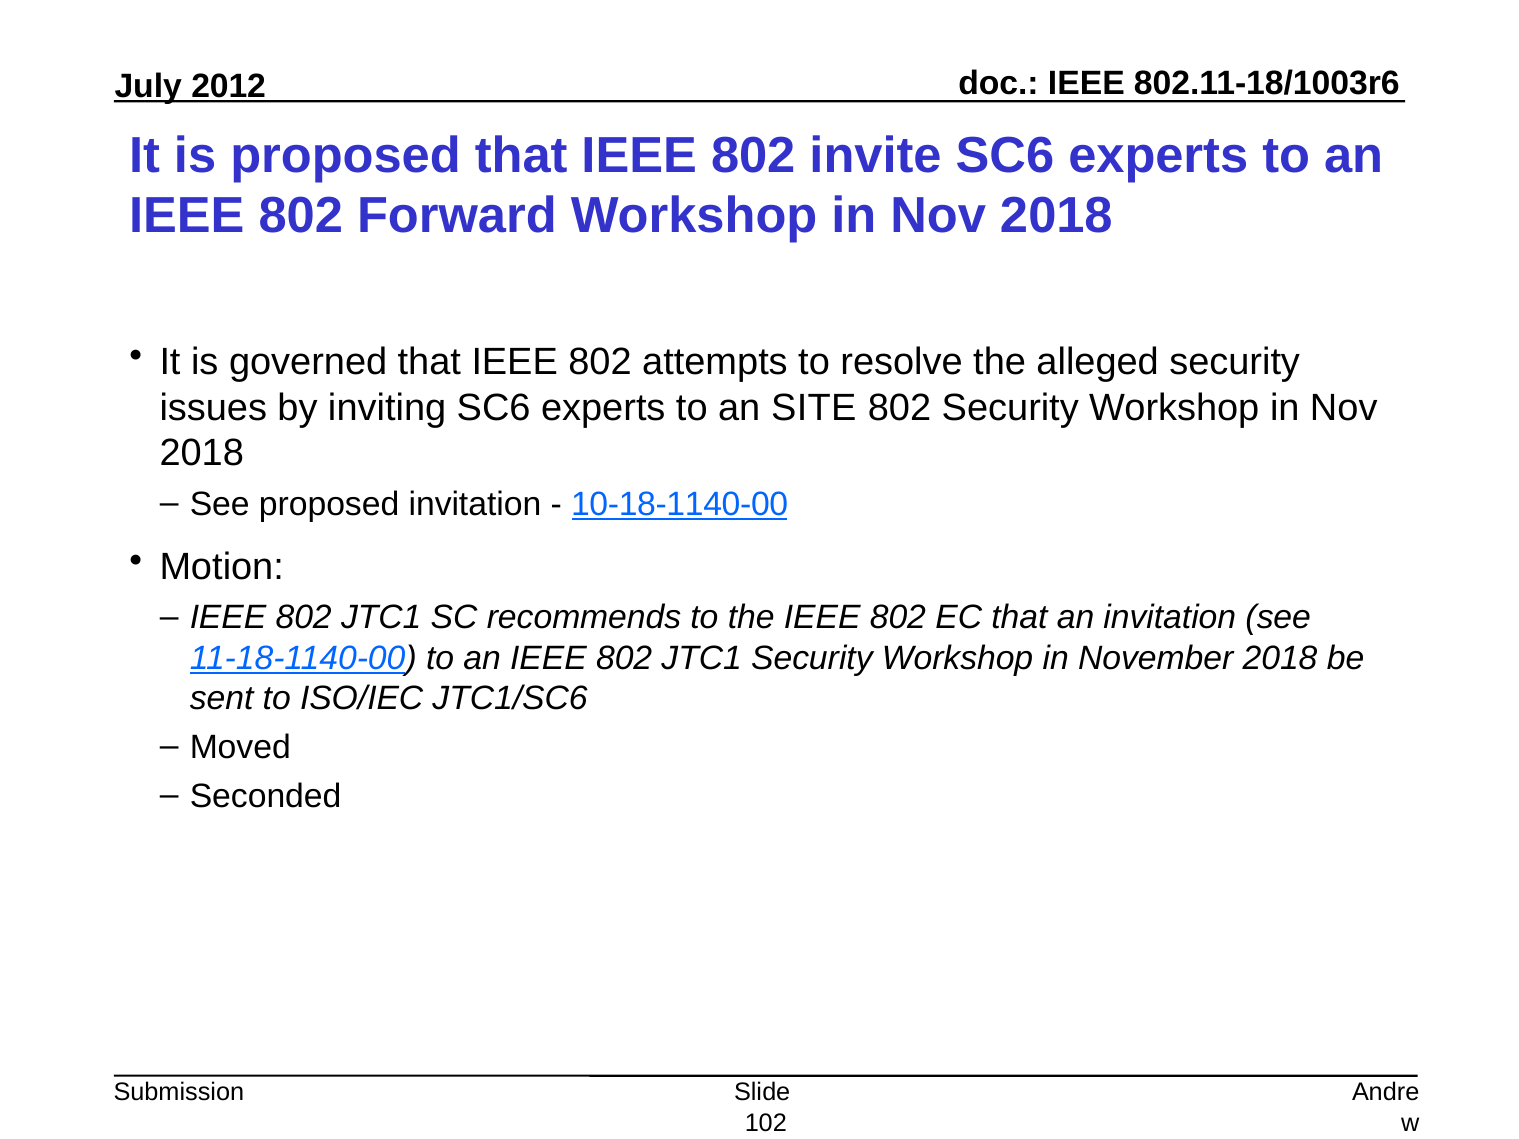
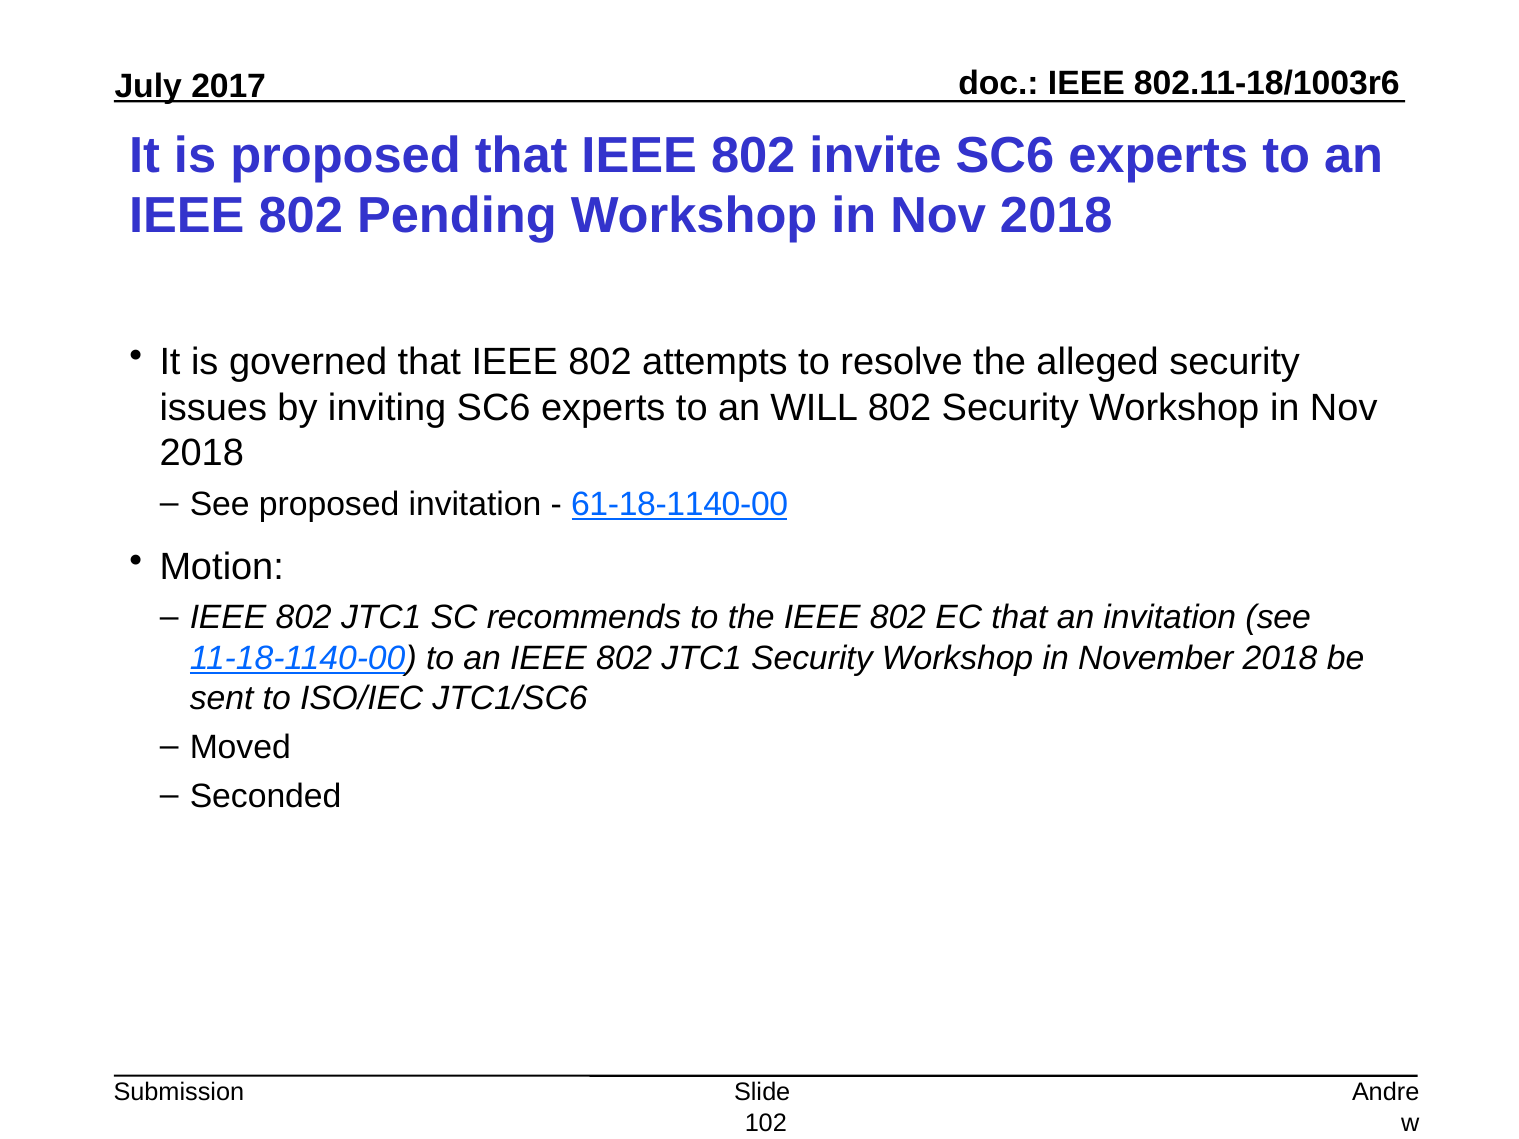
2012: 2012 -> 2017
Forward: Forward -> Pending
SITE: SITE -> WILL
10-18-1140-00: 10-18-1140-00 -> 61-18-1140-00
